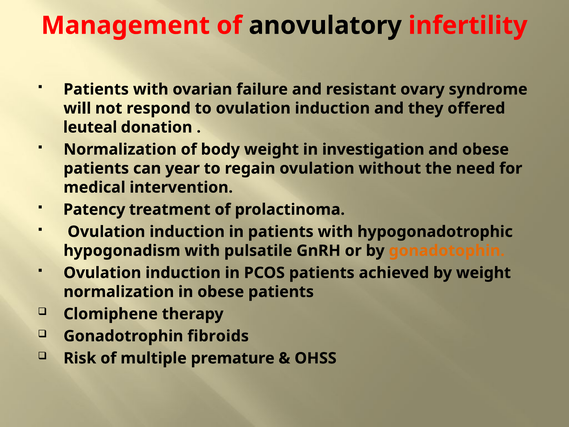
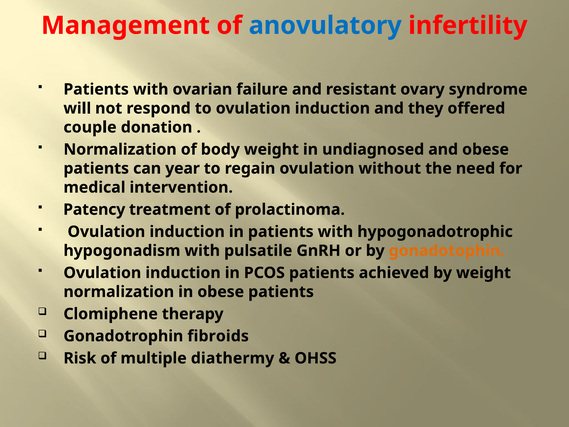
anovulatory colour: black -> blue
leuteal: leuteal -> couple
investigation: investigation -> undiagnosed
premature: premature -> diathermy
